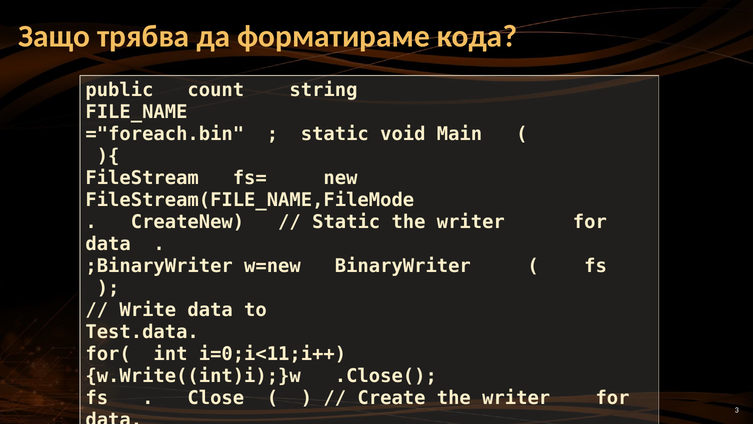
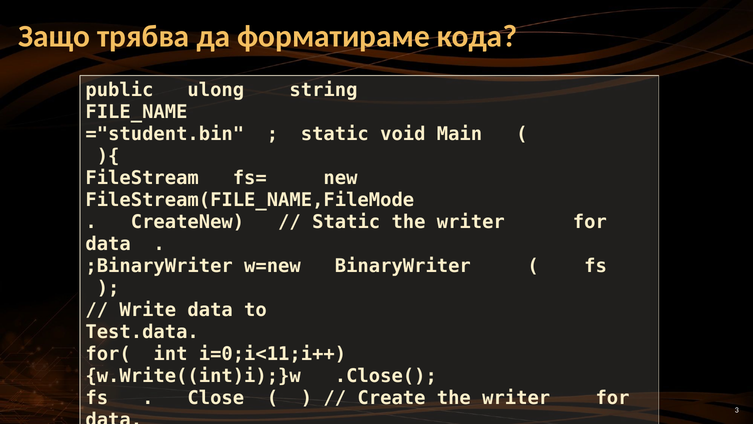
count: count -> ulong
="foreach.bin: ="foreach.bin -> ="student.bin
